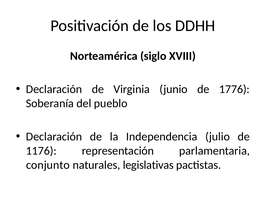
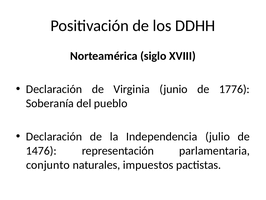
1176: 1176 -> 1476
legislativas: legislativas -> impuestos
